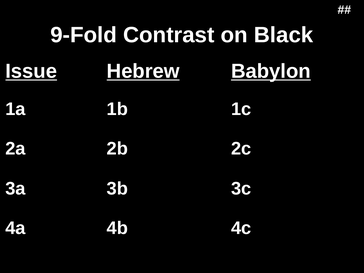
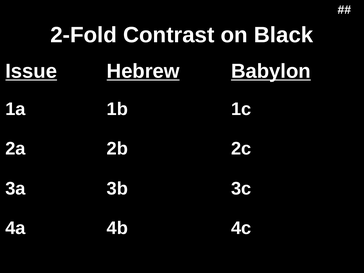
9-Fold: 9-Fold -> 2-Fold
